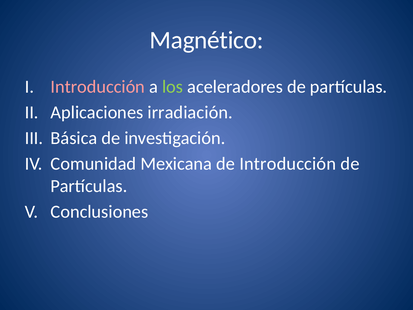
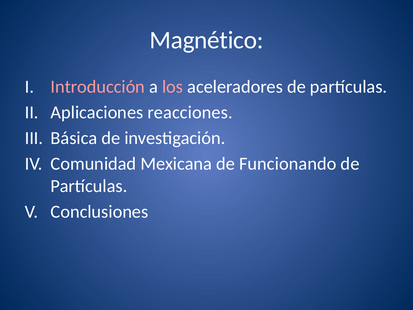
los colour: light green -> pink
irradiación: irradiación -> reacciones
de Introducción: Introducción -> Funcionando
